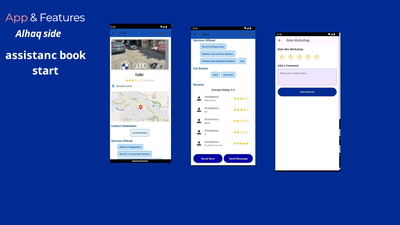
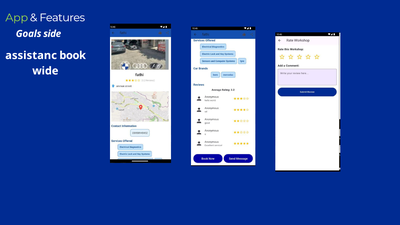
App colour: pink -> light green
Alhaq: Alhaq -> Goals
start: start -> wide
